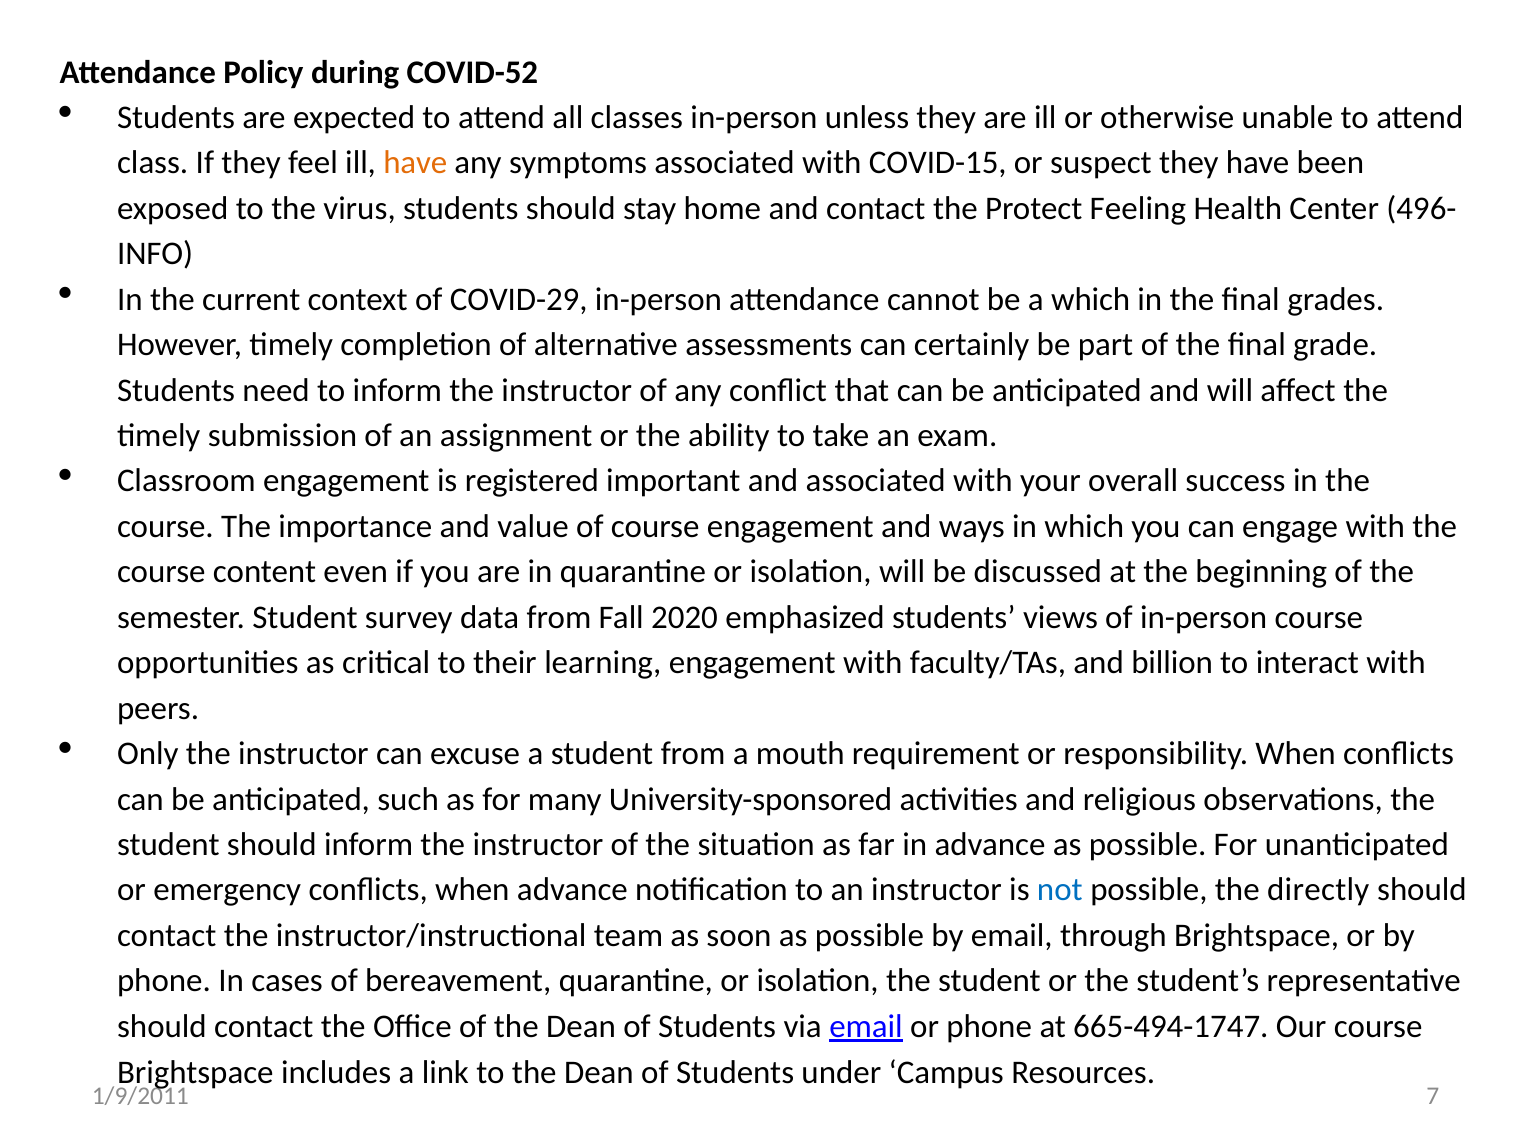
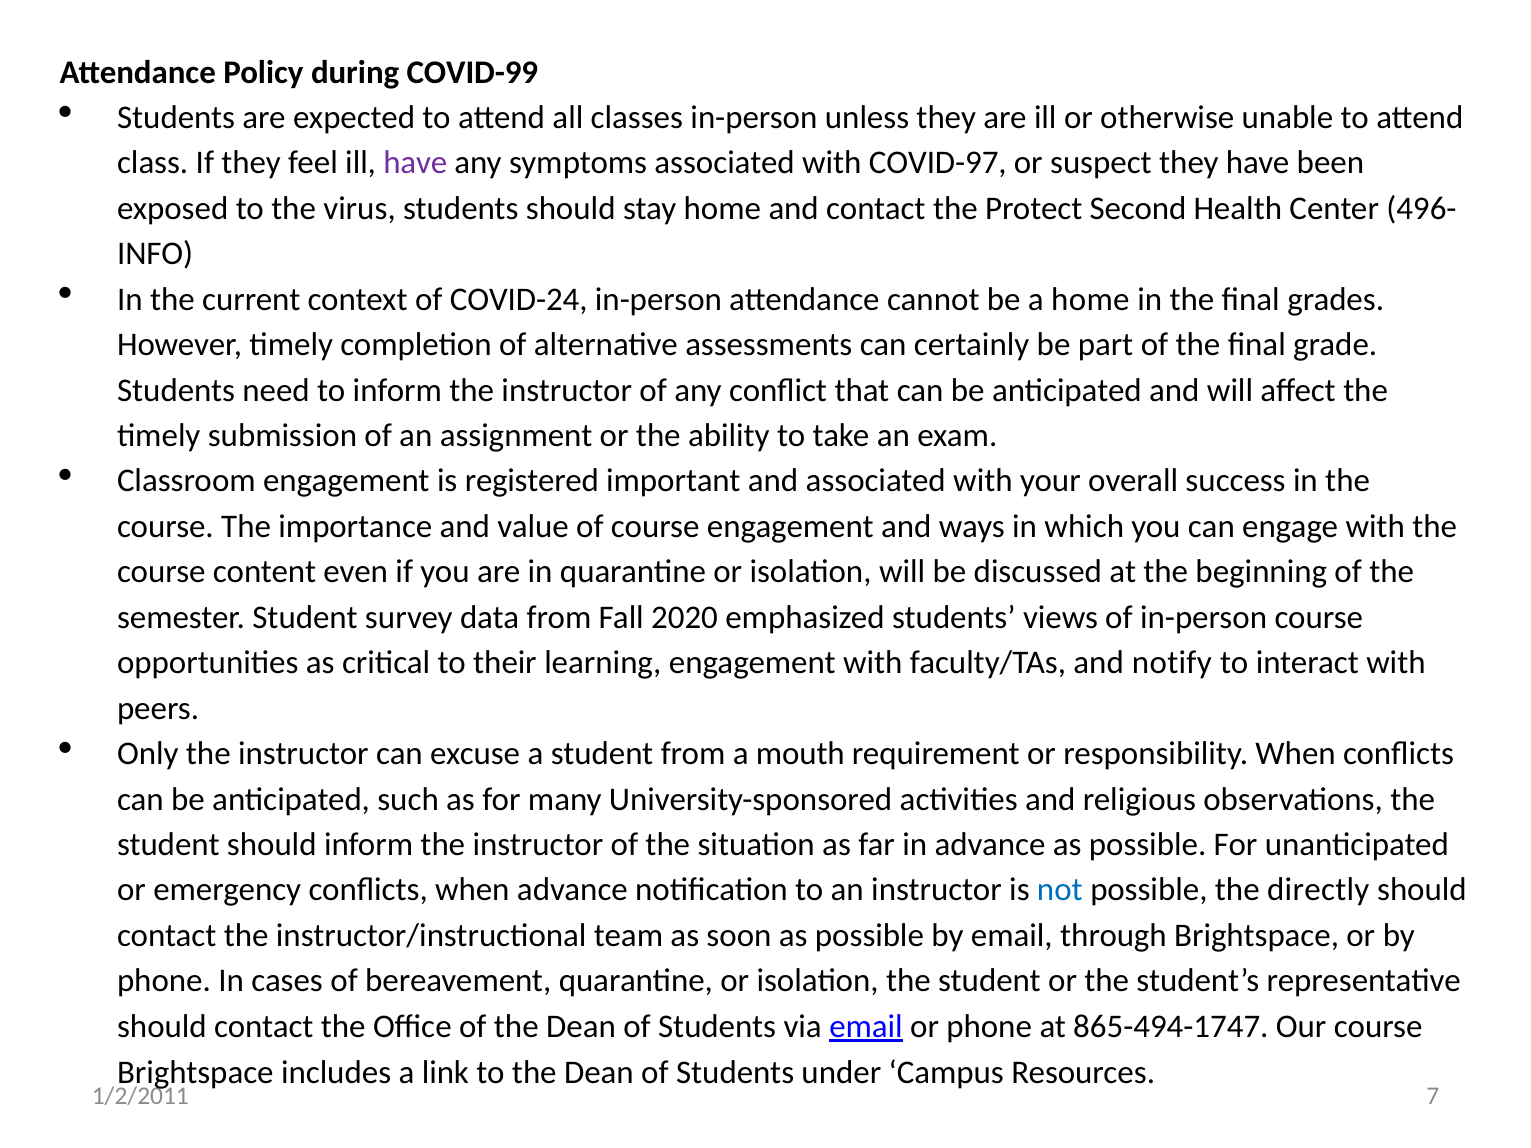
COVID-52: COVID-52 -> COVID-99
have at (415, 163) colour: orange -> purple
COVID-15: COVID-15 -> COVID-97
Feeling: Feeling -> Second
COVID-29: COVID-29 -> COVID-24
a which: which -> home
billion: billion -> notify
665-494-1747: 665-494-1747 -> 865-494-1747
1/9/2011: 1/9/2011 -> 1/2/2011
